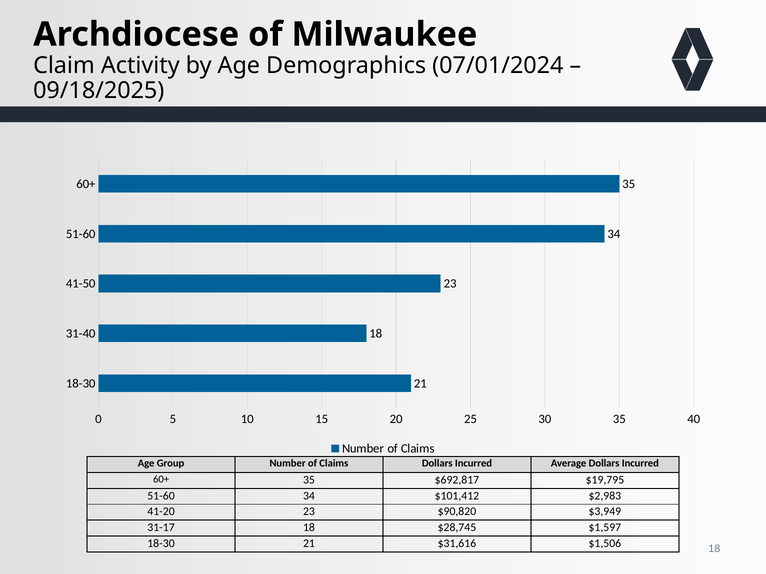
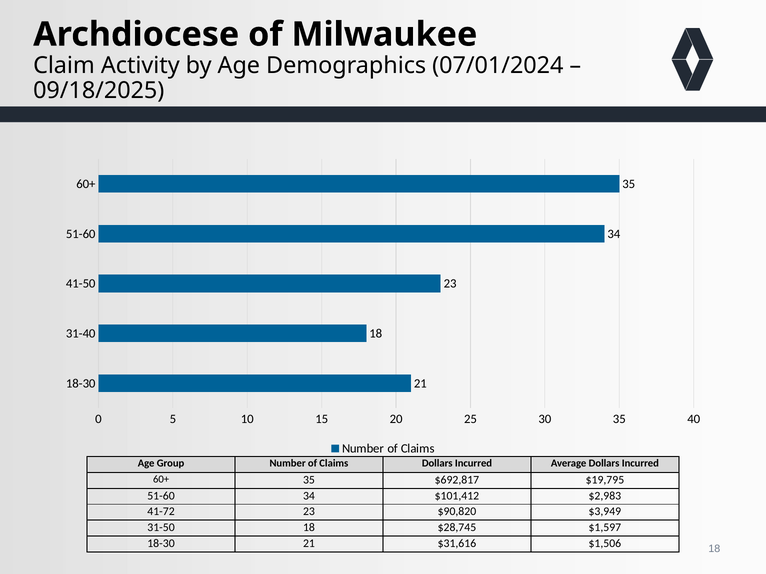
41-20: 41-20 -> 41-72
31-17: 31-17 -> 31-50
